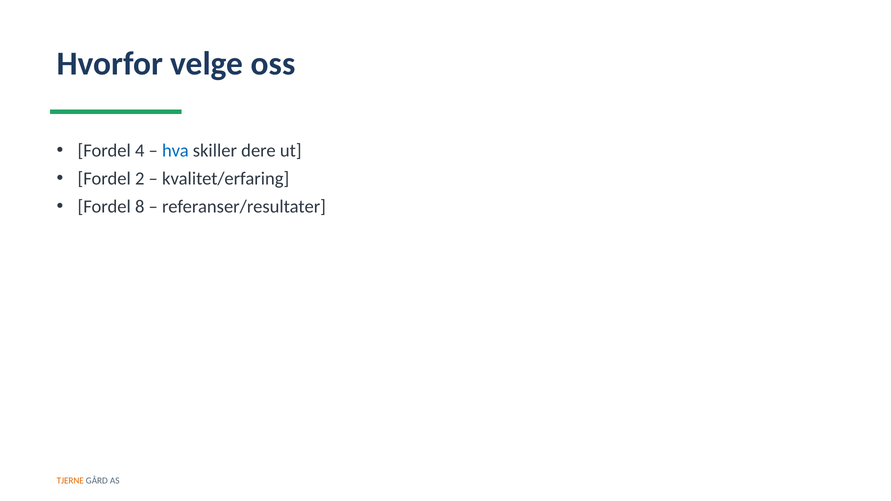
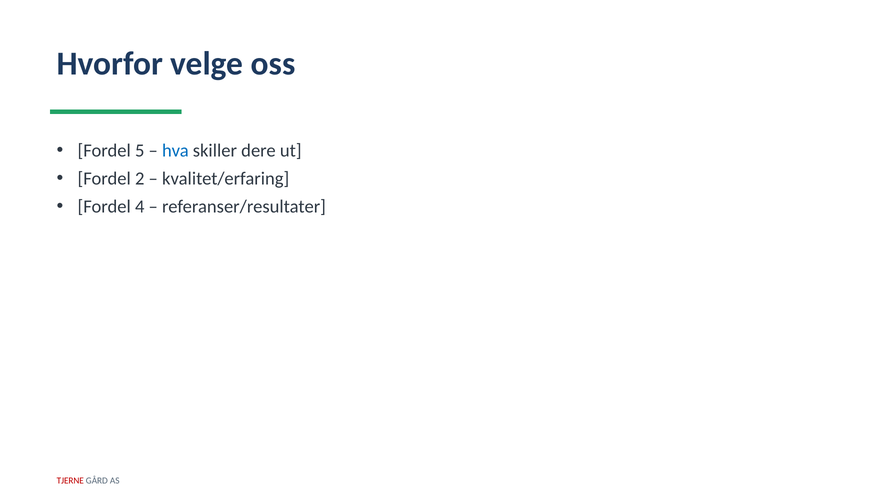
4: 4 -> 5
8: 8 -> 4
TJERNE colour: orange -> red
